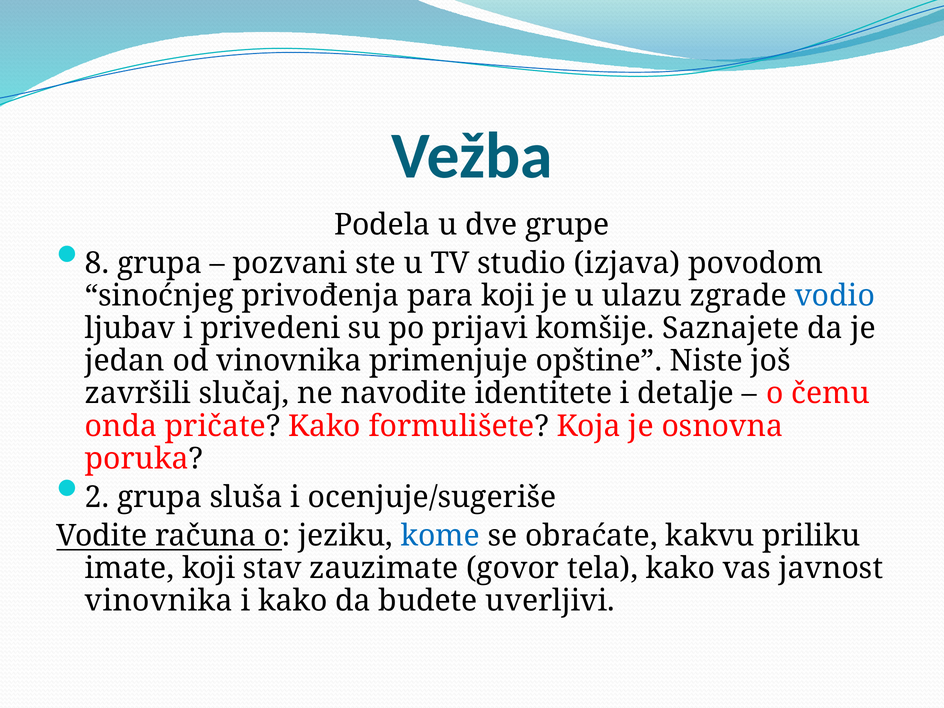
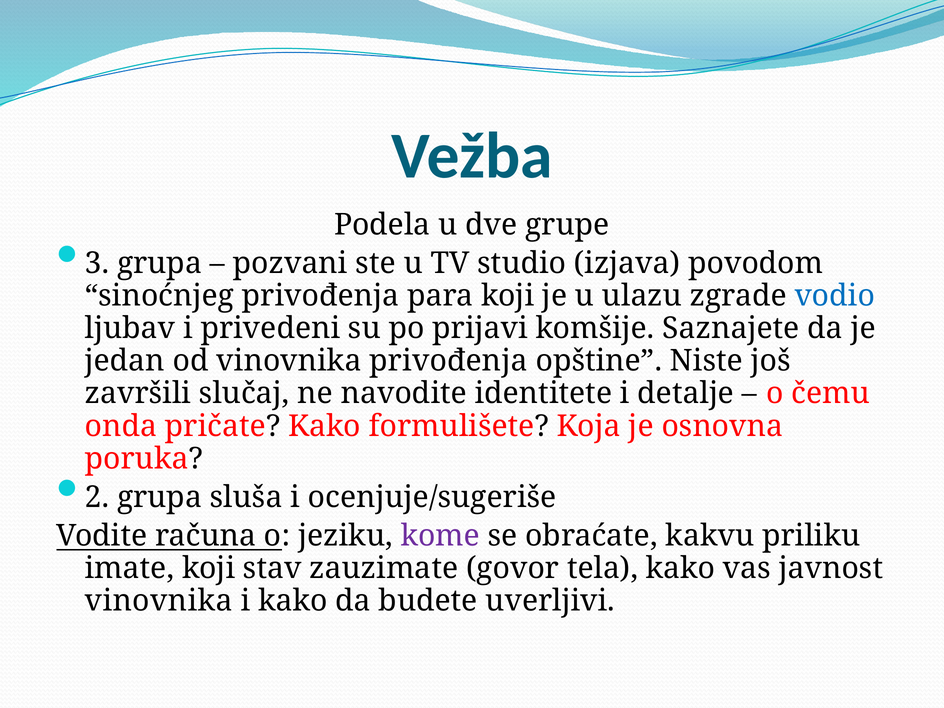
8: 8 -> 3
vinovnika primenjuje: primenjuje -> privođenja
kome colour: blue -> purple
